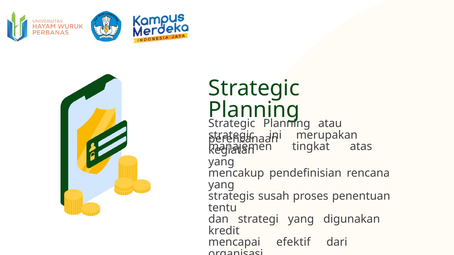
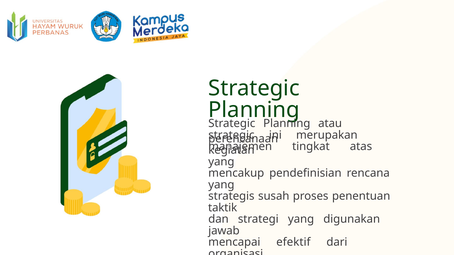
tentu: tentu -> taktik
kredit: kredit -> jawab
